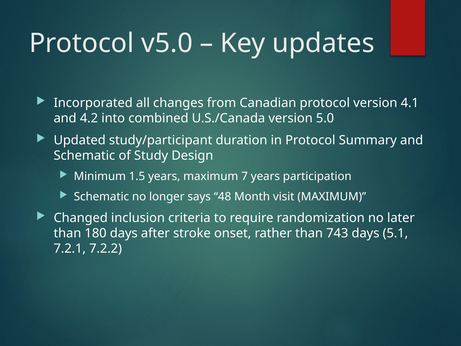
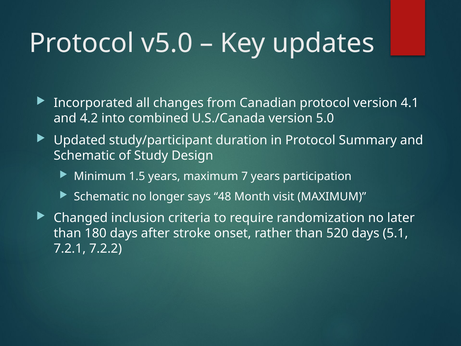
743: 743 -> 520
